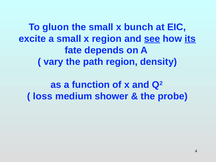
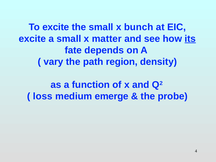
To gluon: gluon -> excite
x region: region -> matter
see underline: present -> none
shower: shower -> emerge
